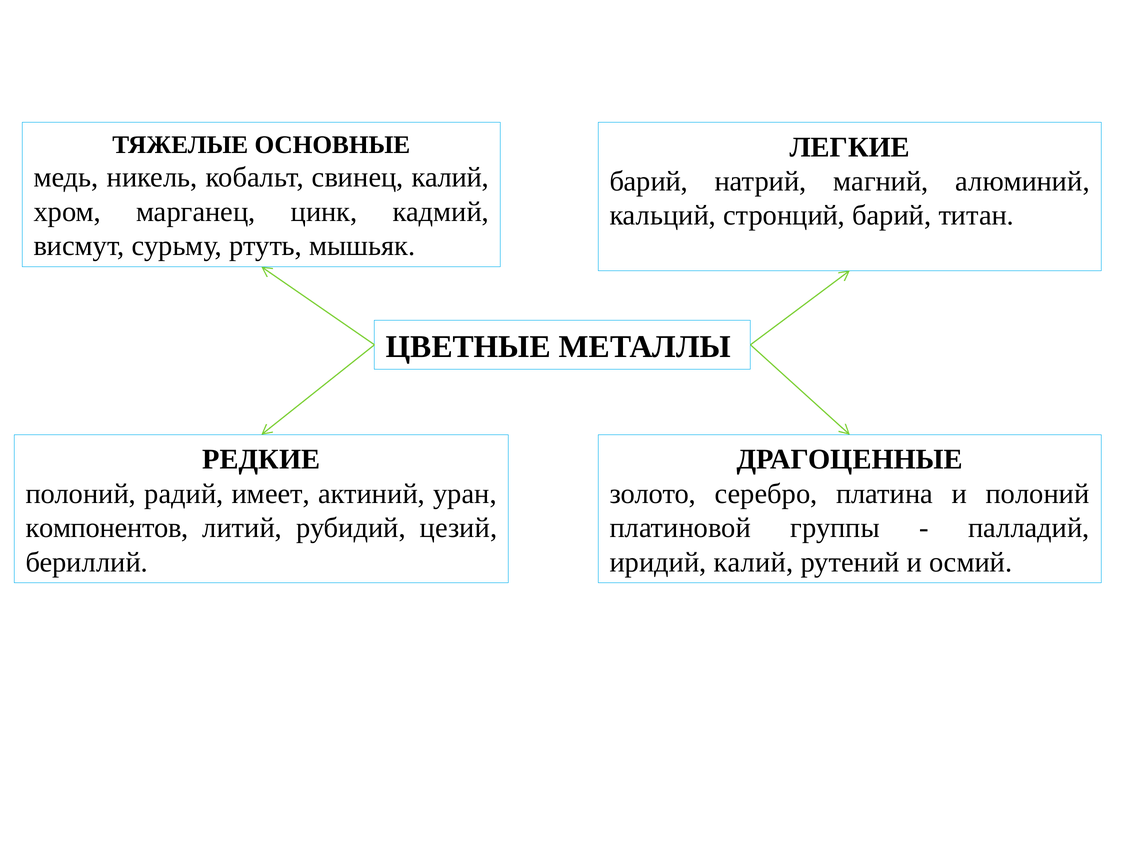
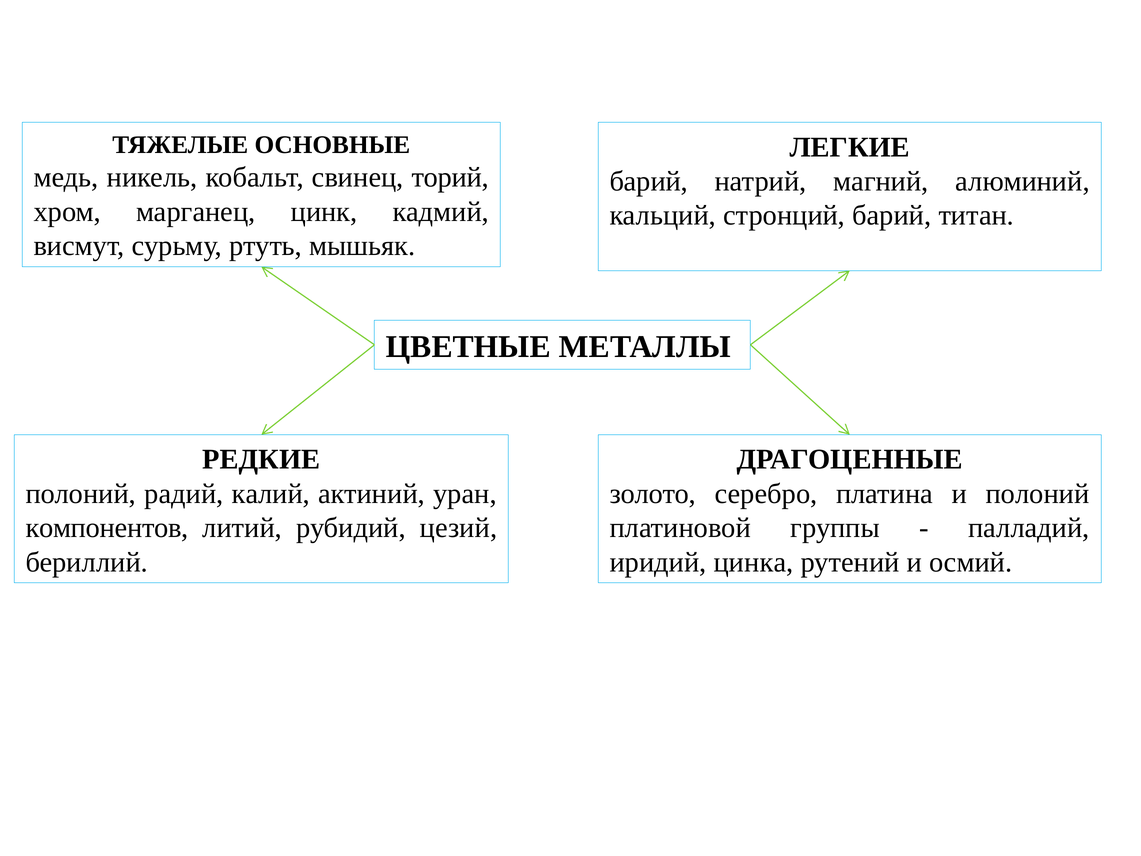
свинец калий: калий -> торий
имеет: имеет -> калий
иридий калий: калий -> цинка
